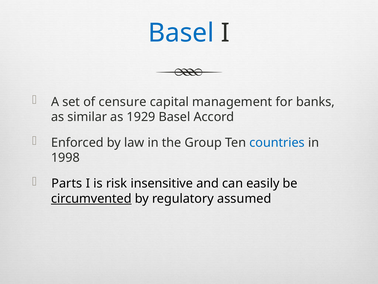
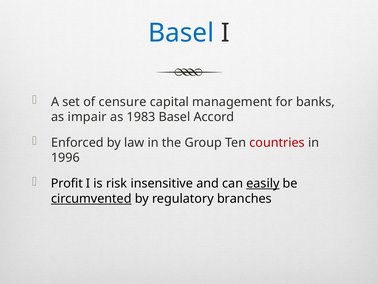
similar: similar -> impair
1929: 1929 -> 1983
countries colour: blue -> red
1998: 1998 -> 1996
Parts: Parts -> Profit
easily underline: none -> present
assumed: assumed -> branches
